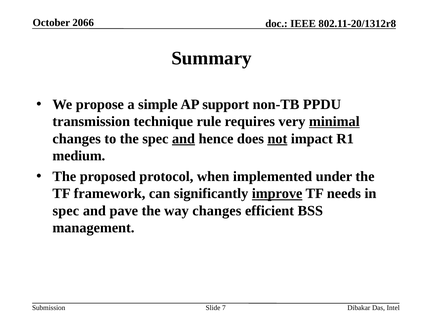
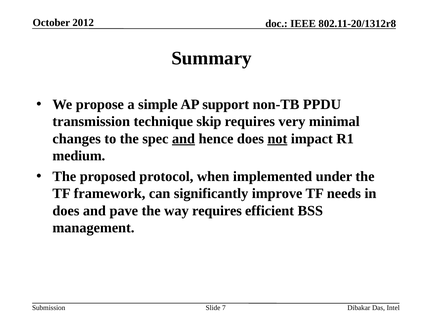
2066: 2066 -> 2012
rule: rule -> skip
minimal underline: present -> none
improve underline: present -> none
spec at (66, 211): spec -> does
way changes: changes -> requires
